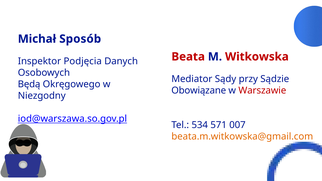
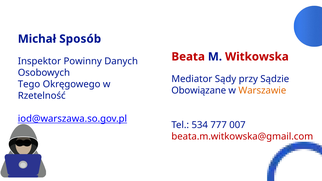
Podjęcia: Podjęcia -> Powinny
Będą: Będą -> Tego
Warszawie colour: red -> orange
Niezgodny: Niezgodny -> Rzetelność
571: 571 -> 777
beata.m.witkowska@gmail.com colour: orange -> red
